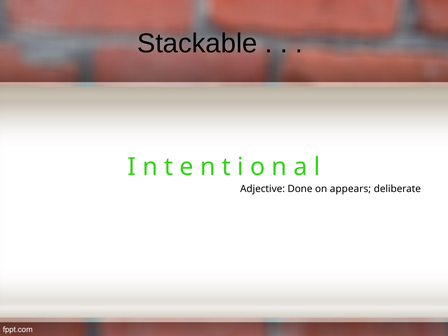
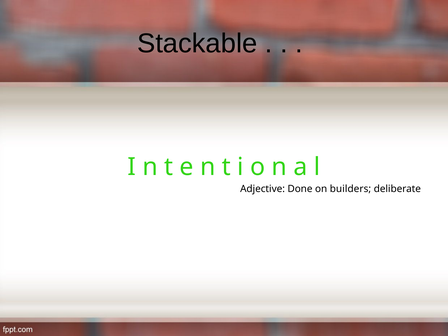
appears: appears -> builders
